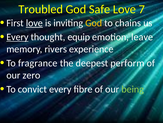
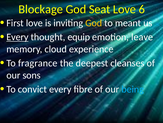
Troubled: Troubled -> Blockage
Safe: Safe -> Seat
7: 7 -> 6
love at (34, 23) underline: present -> none
chains: chains -> meant
rivers: rivers -> cloud
perform: perform -> cleanses
zero: zero -> sons
being colour: light green -> light blue
